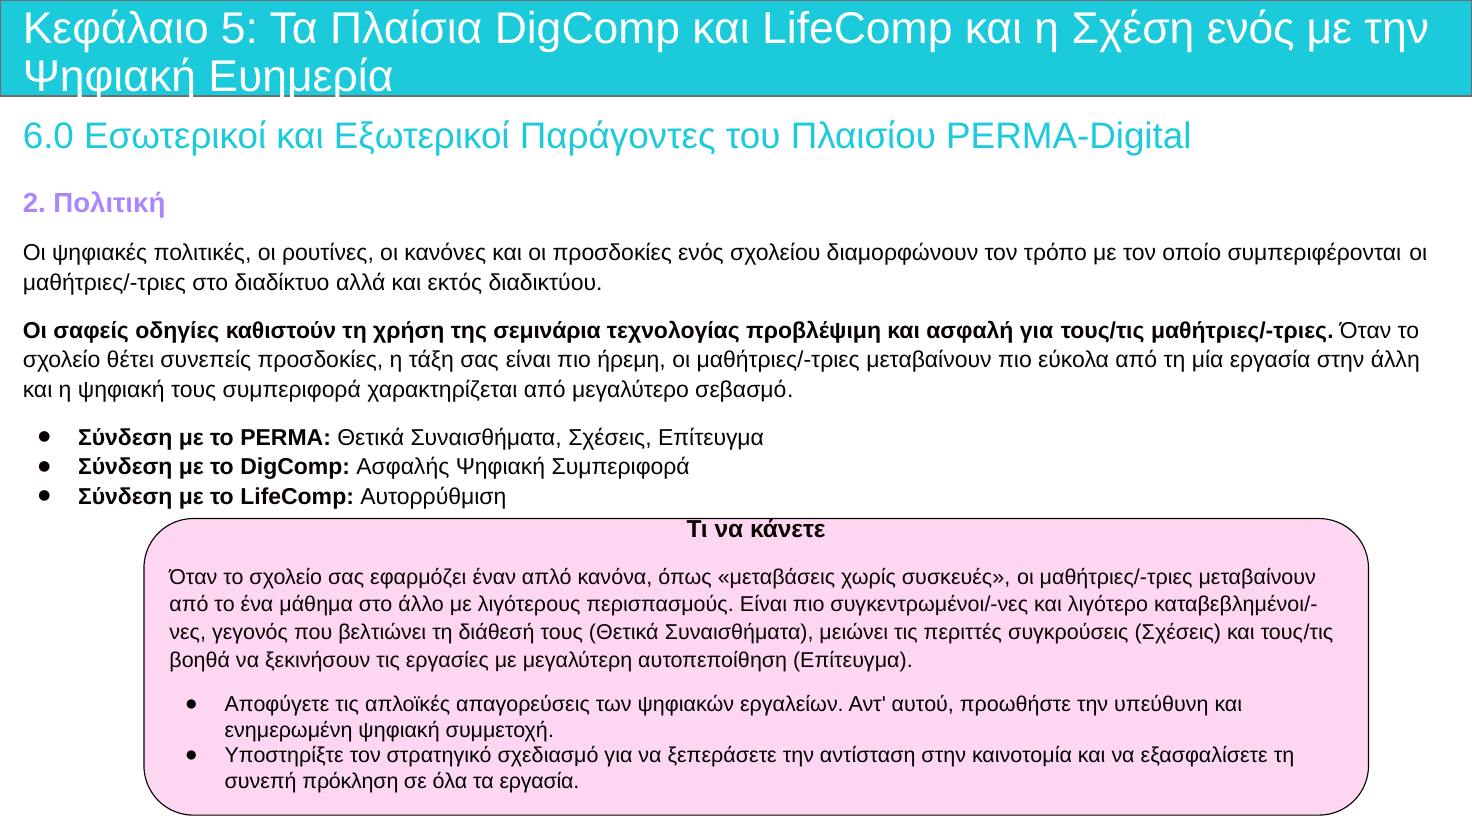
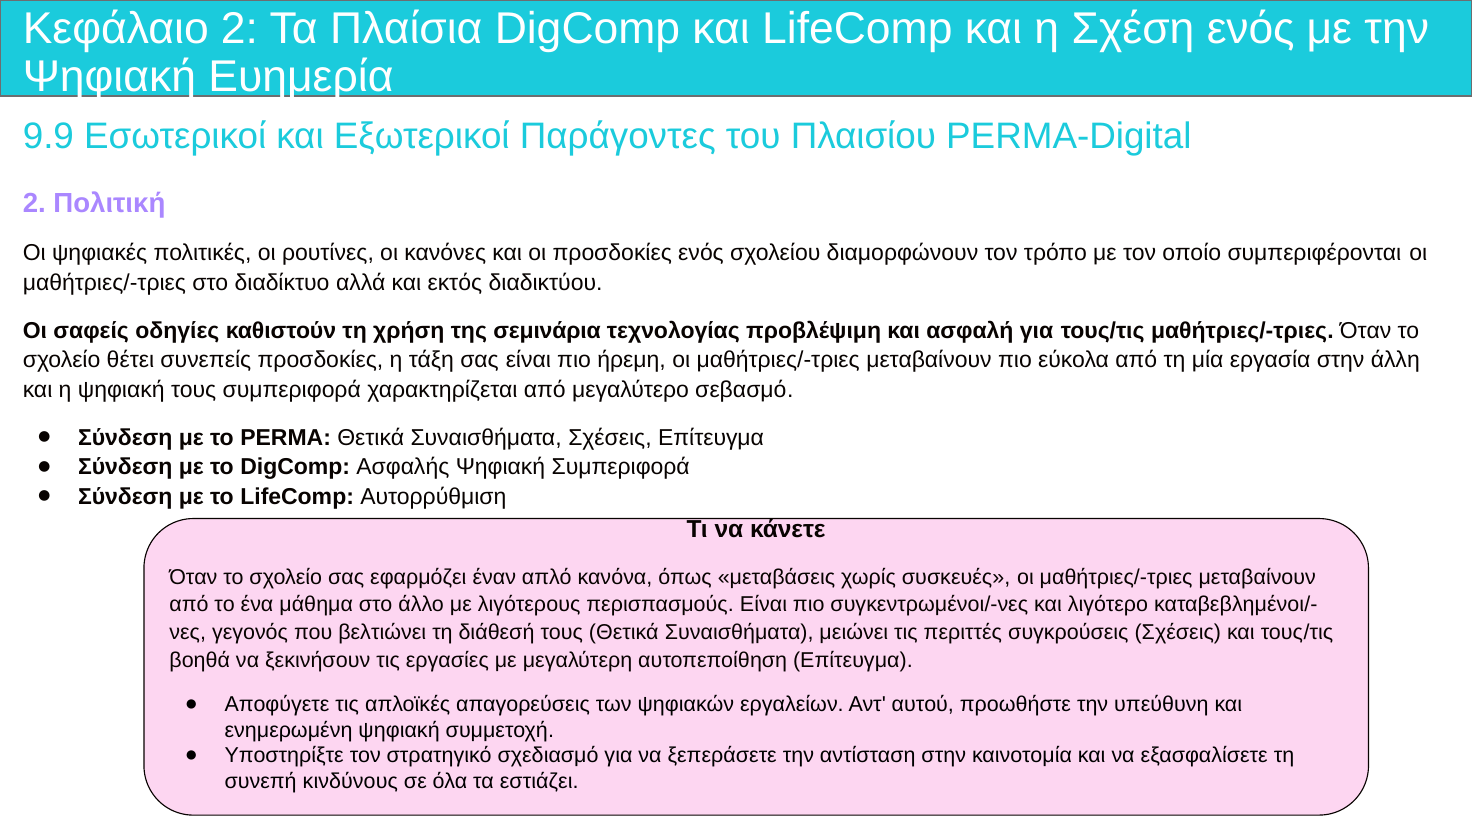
Κεφάλαιο 5: 5 -> 2
6.0: 6.0 -> 9.9
πρόκληση: πρόκληση -> κινδύνους
τα εργασία: εργασία -> εστιάζει
